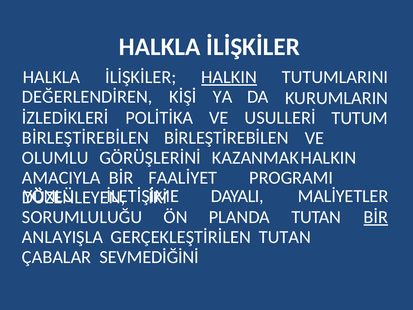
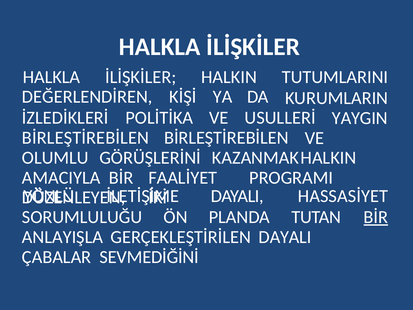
HALKIN at (229, 77) underline: present -> none
TUTUM: TUTUM -> YAYGIN
MALİYETLER: MALİYETLER -> HASSASİYET
GERÇEKLEŞTİRİLEN TUTAN: TUTAN -> DAYALI
